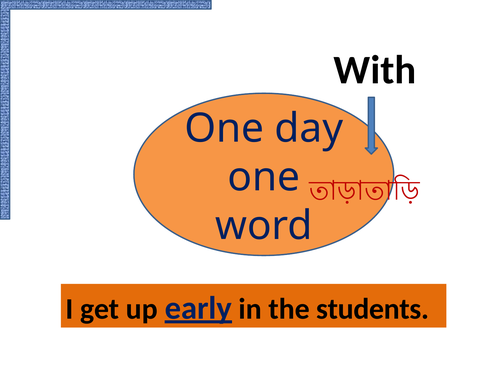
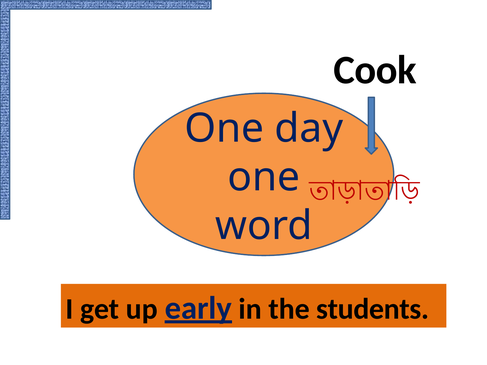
With: With -> Cook
